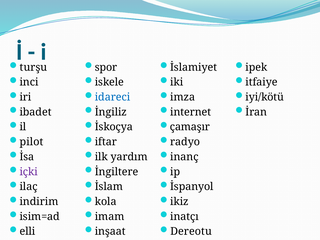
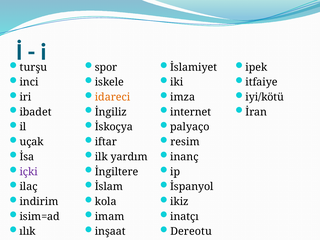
idareci colour: blue -> orange
çamaşır: çamaşır -> palyaço
pilot: pilot -> uçak
radyo: radyo -> resim
elli: elli -> ılık
